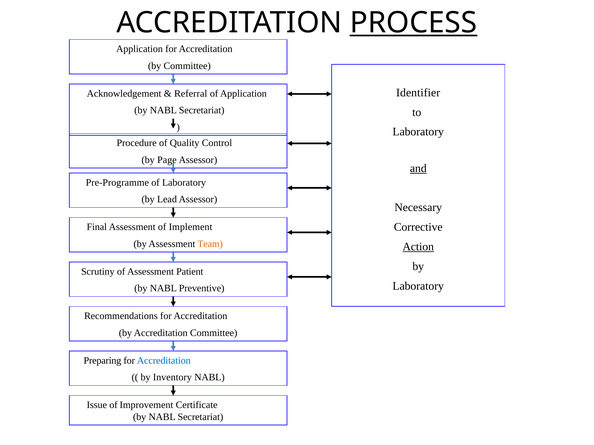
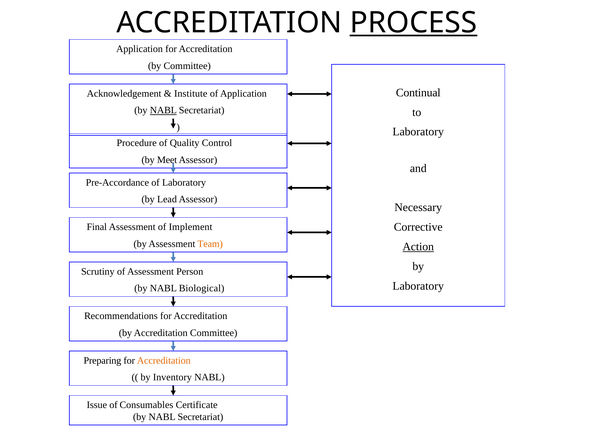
Identifier: Identifier -> Continual
Referral: Referral -> Institute
NABL at (163, 111) underline: none -> present
Page: Page -> Meet
and underline: present -> none
Pre-Programme: Pre-Programme -> Pre-Accordance
Patient: Patient -> Person
Preventive: Preventive -> Biological
Accreditation at (164, 361) colour: blue -> orange
Improvement: Improvement -> Consumables
